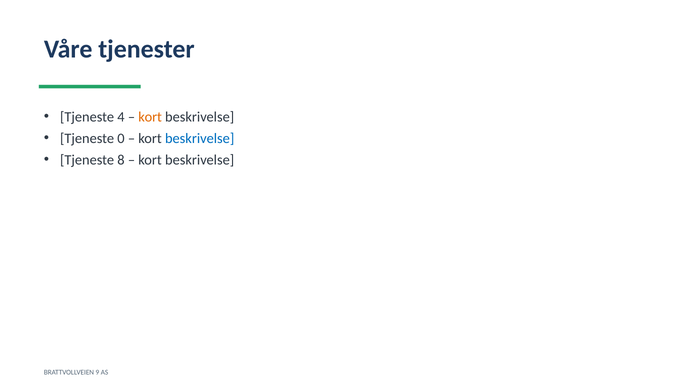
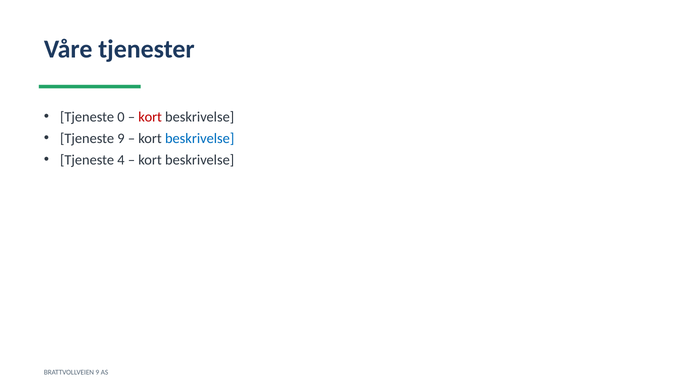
4: 4 -> 0
kort at (150, 117) colour: orange -> red
Tjeneste 0: 0 -> 9
8: 8 -> 4
